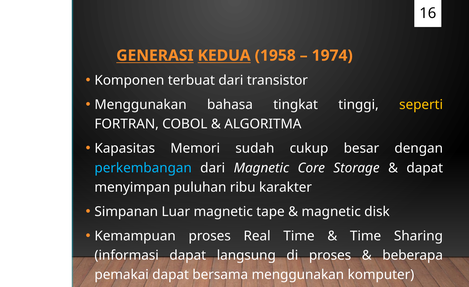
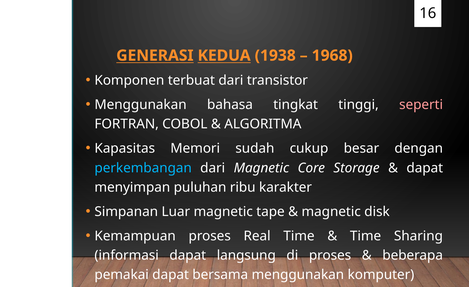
1958: 1958 -> 1938
1974: 1974 -> 1968
seperti colour: yellow -> pink
